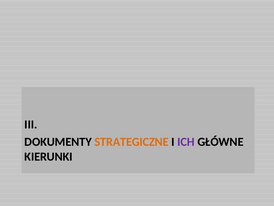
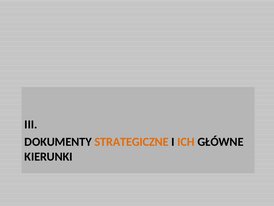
ICH colour: purple -> orange
